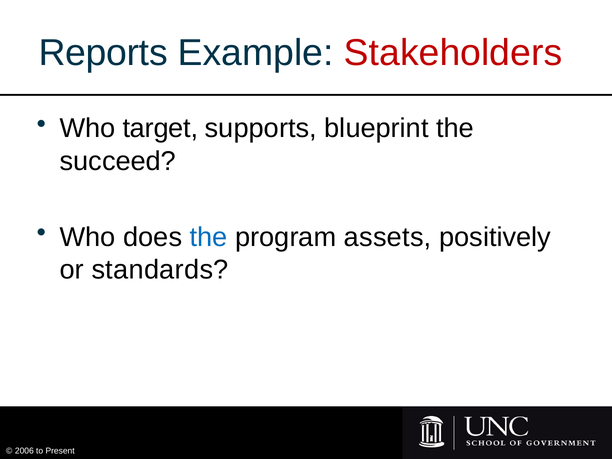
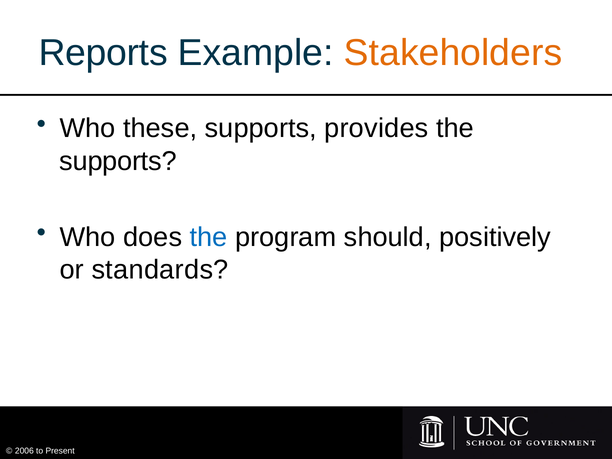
Stakeholders colour: red -> orange
target: target -> these
blueprint: blueprint -> provides
succeed at (118, 161): succeed -> supports
assets: assets -> should
